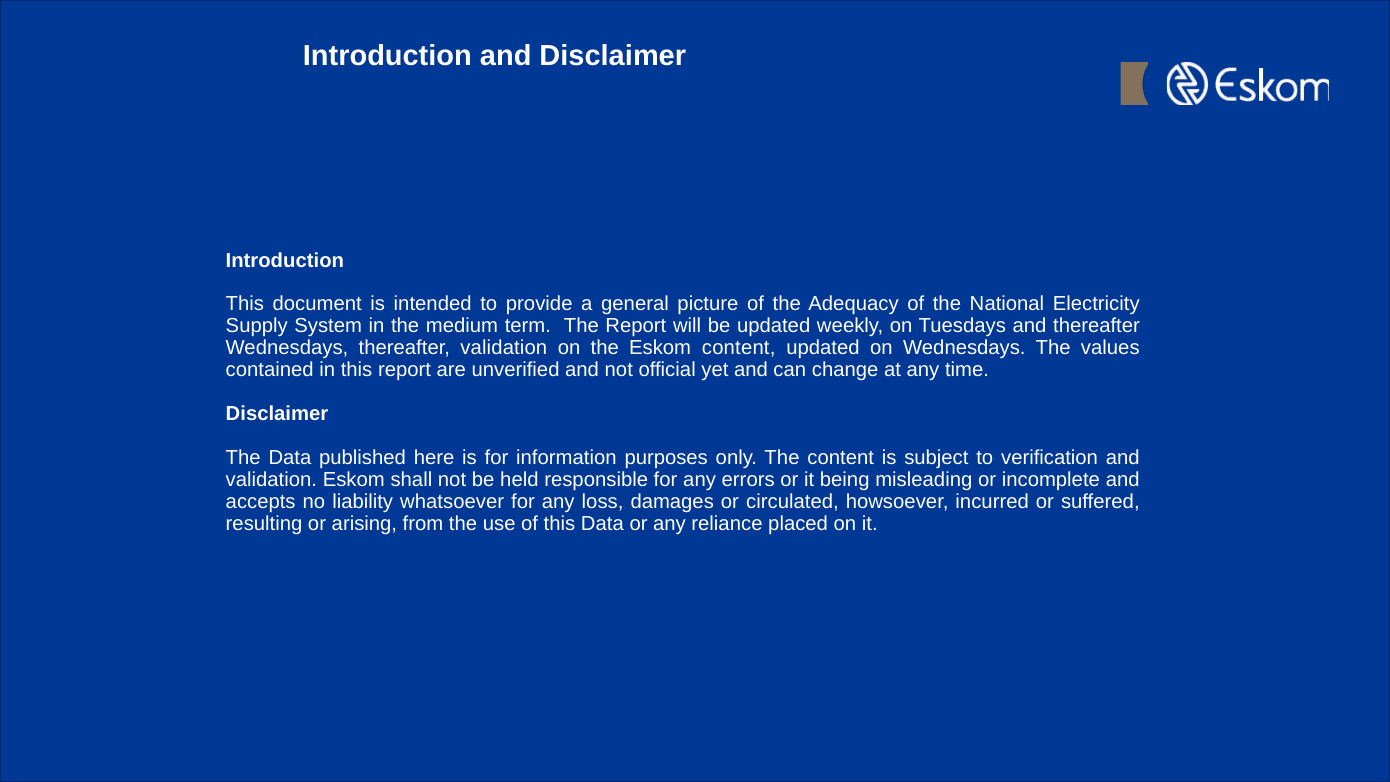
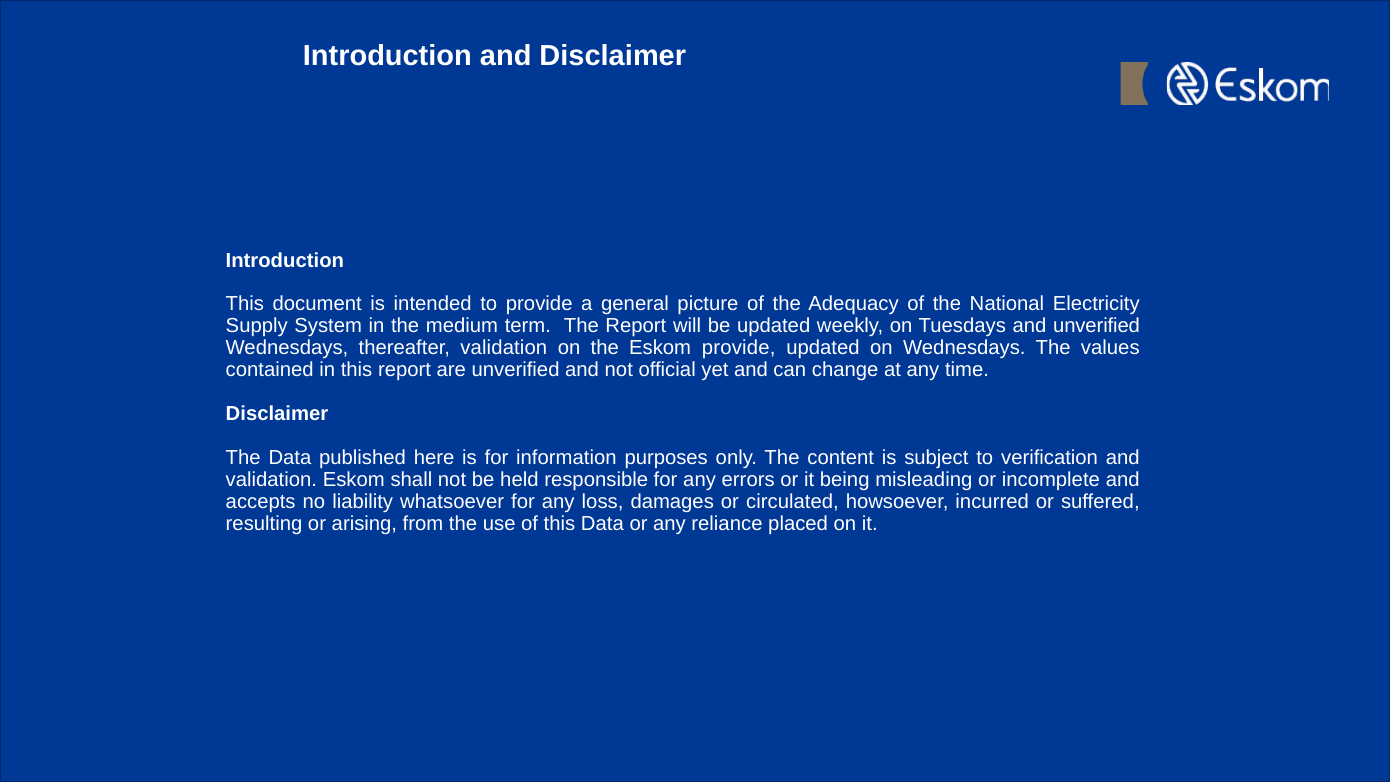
and thereafter: thereafter -> unverified
Eskom content: content -> provide
